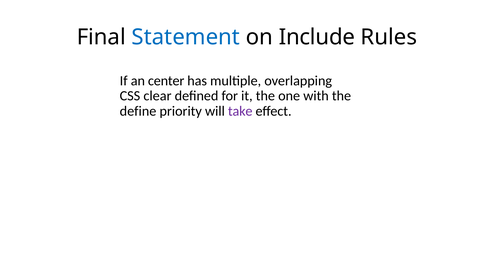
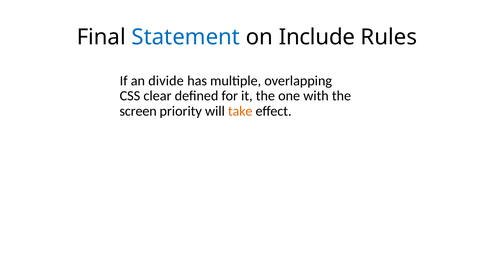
center: center -> divide
define: define -> screen
take colour: purple -> orange
